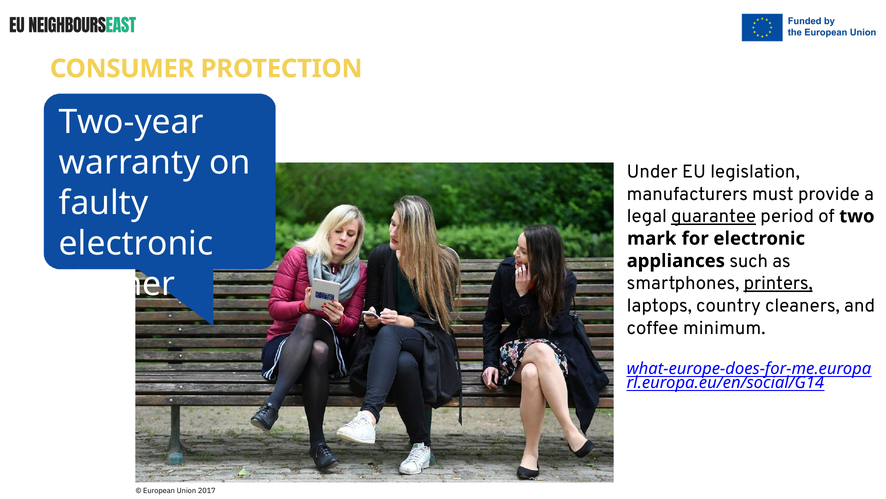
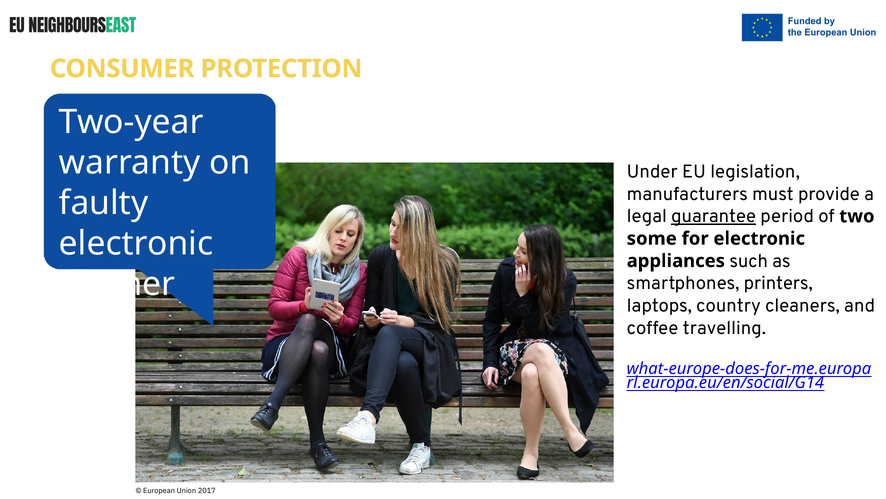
mark: mark -> some
printers underline: present -> none
minimum: minimum -> travelling
